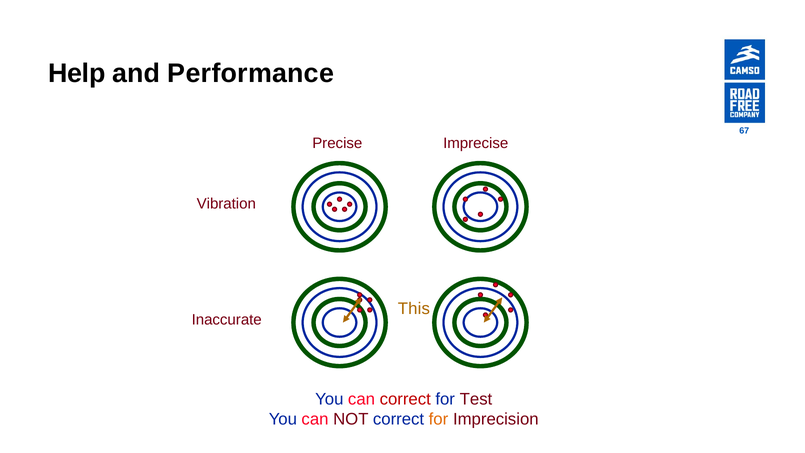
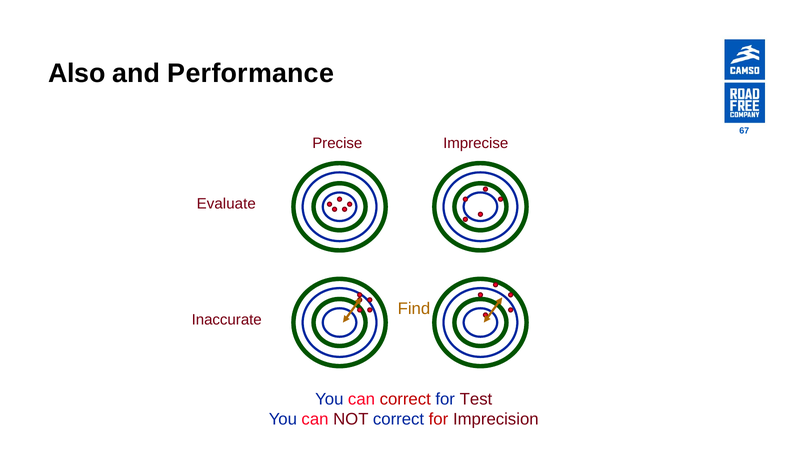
Help: Help -> Also
Vibration: Vibration -> Evaluate
This: This -> Find
for at (438, 419) colour: orange -> red
